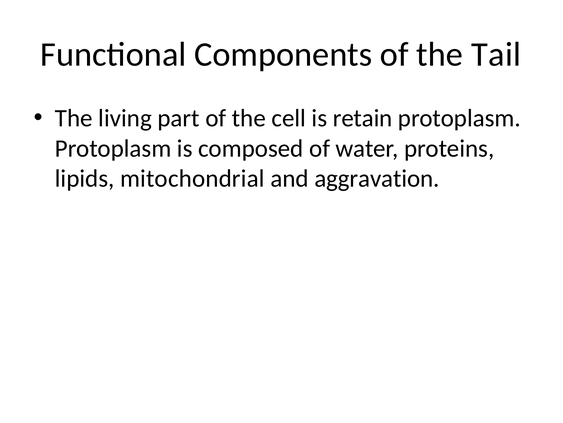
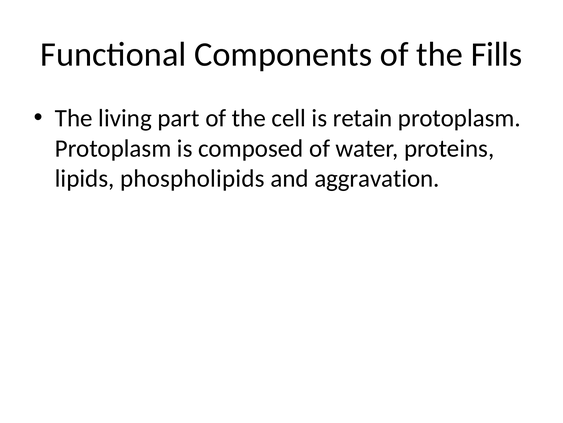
Tail: Tail -> Fills
mitochondrial: mitochondrial -> phospholipids
